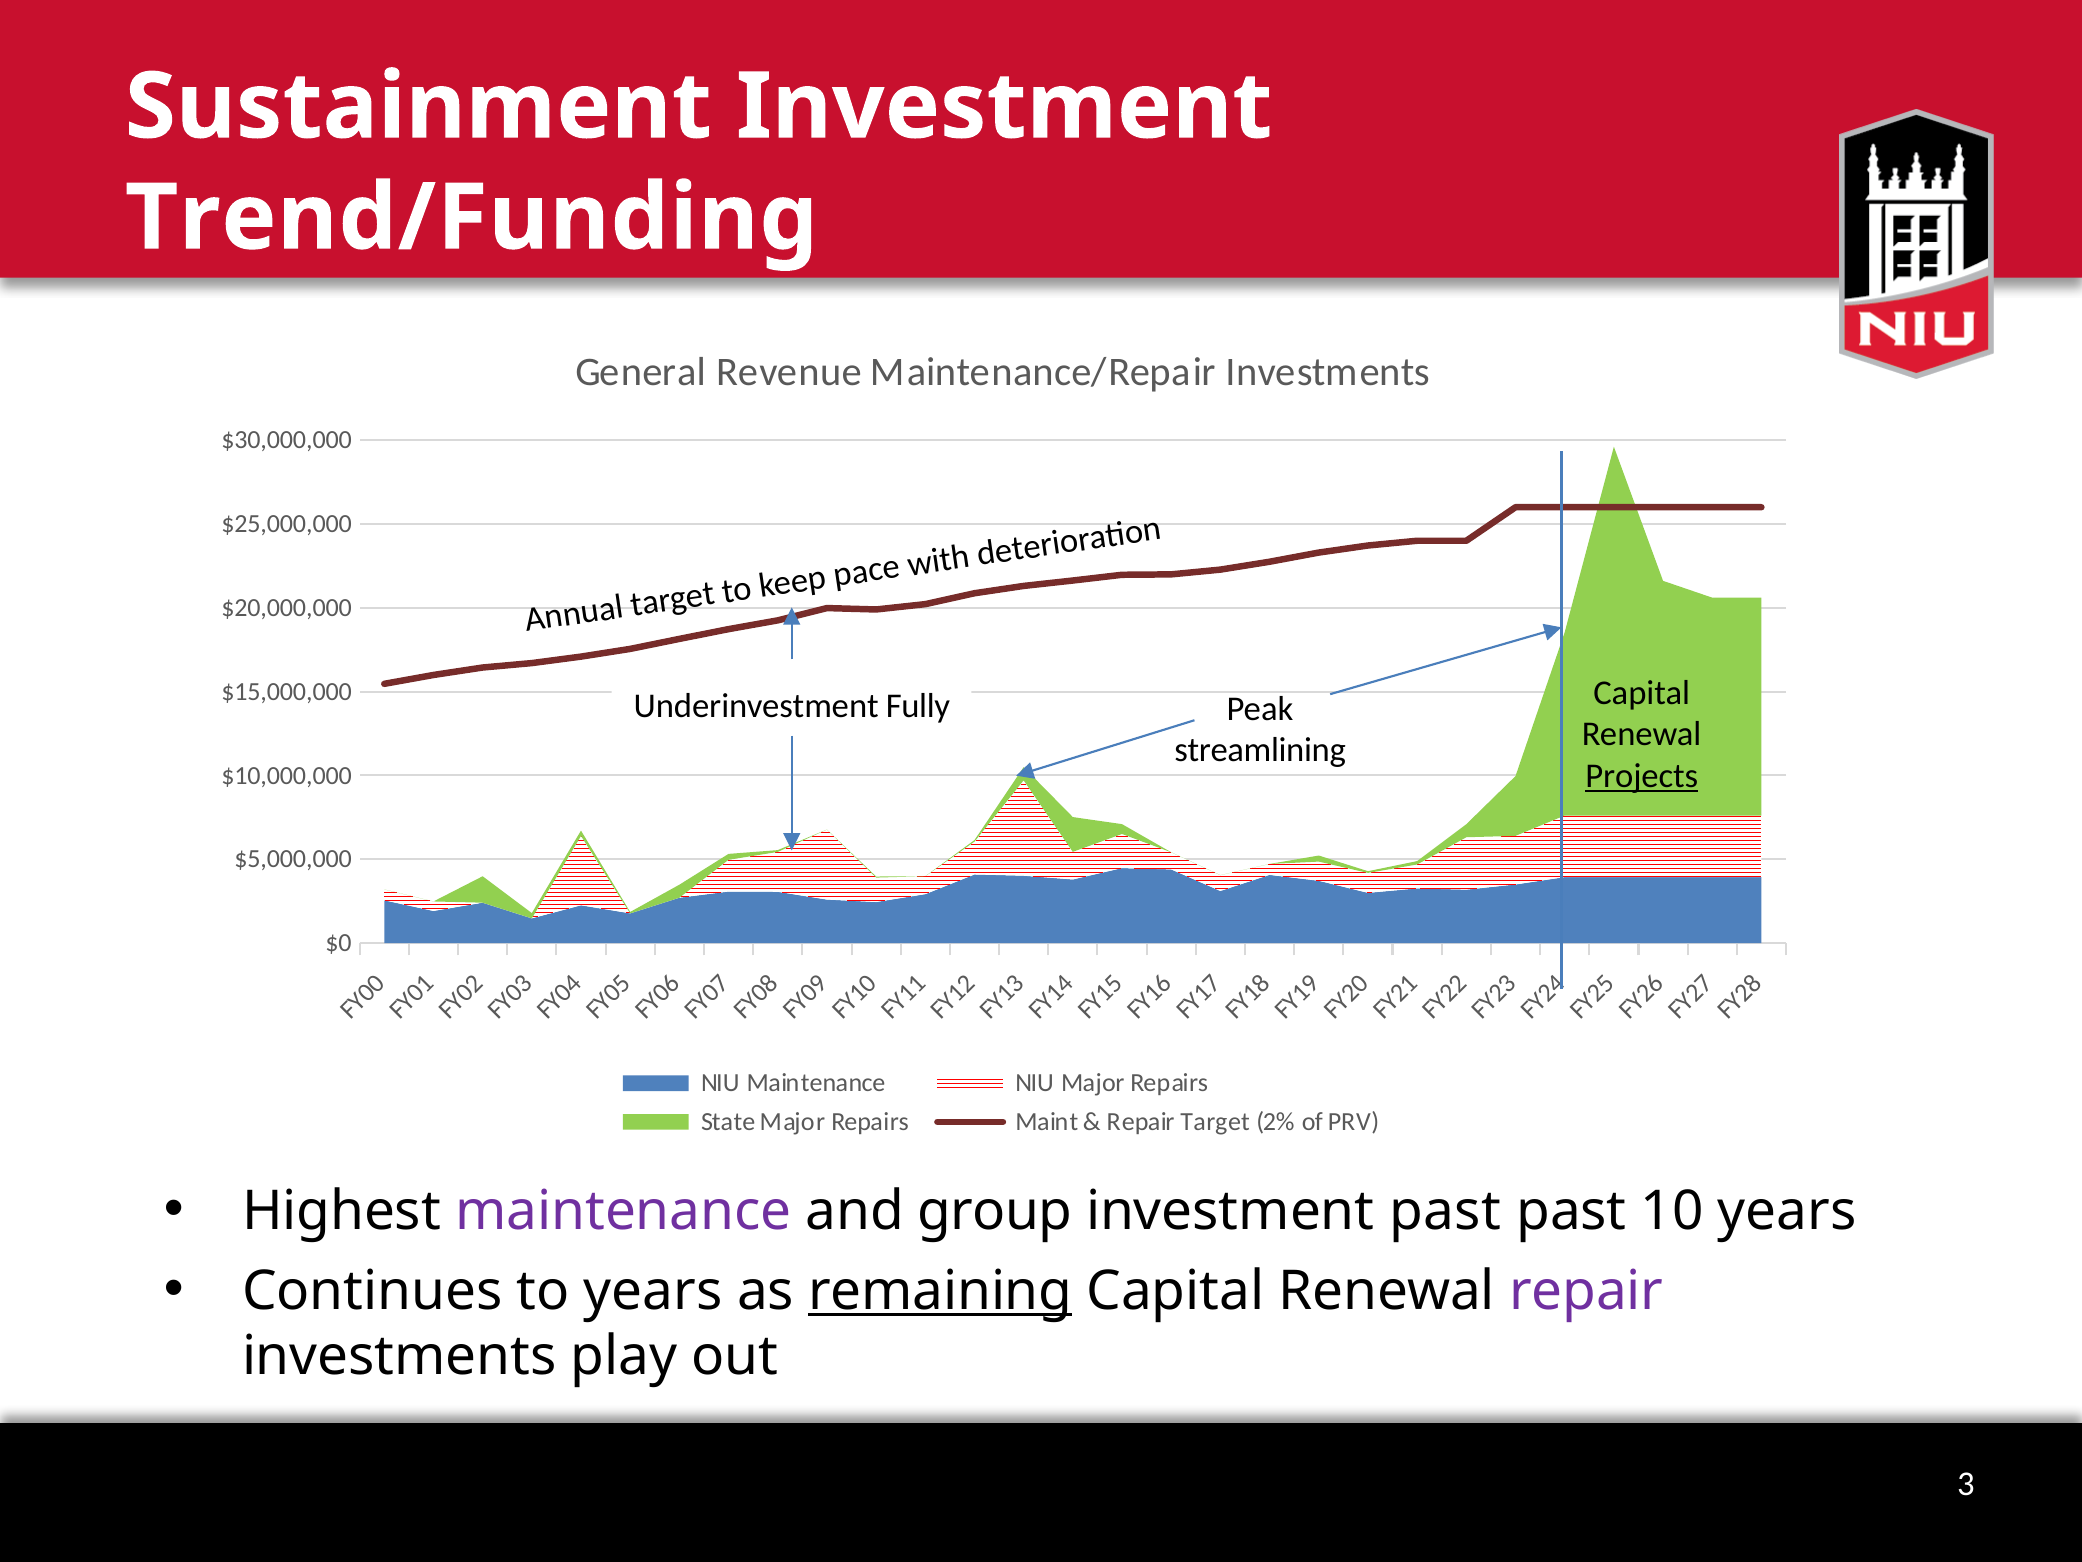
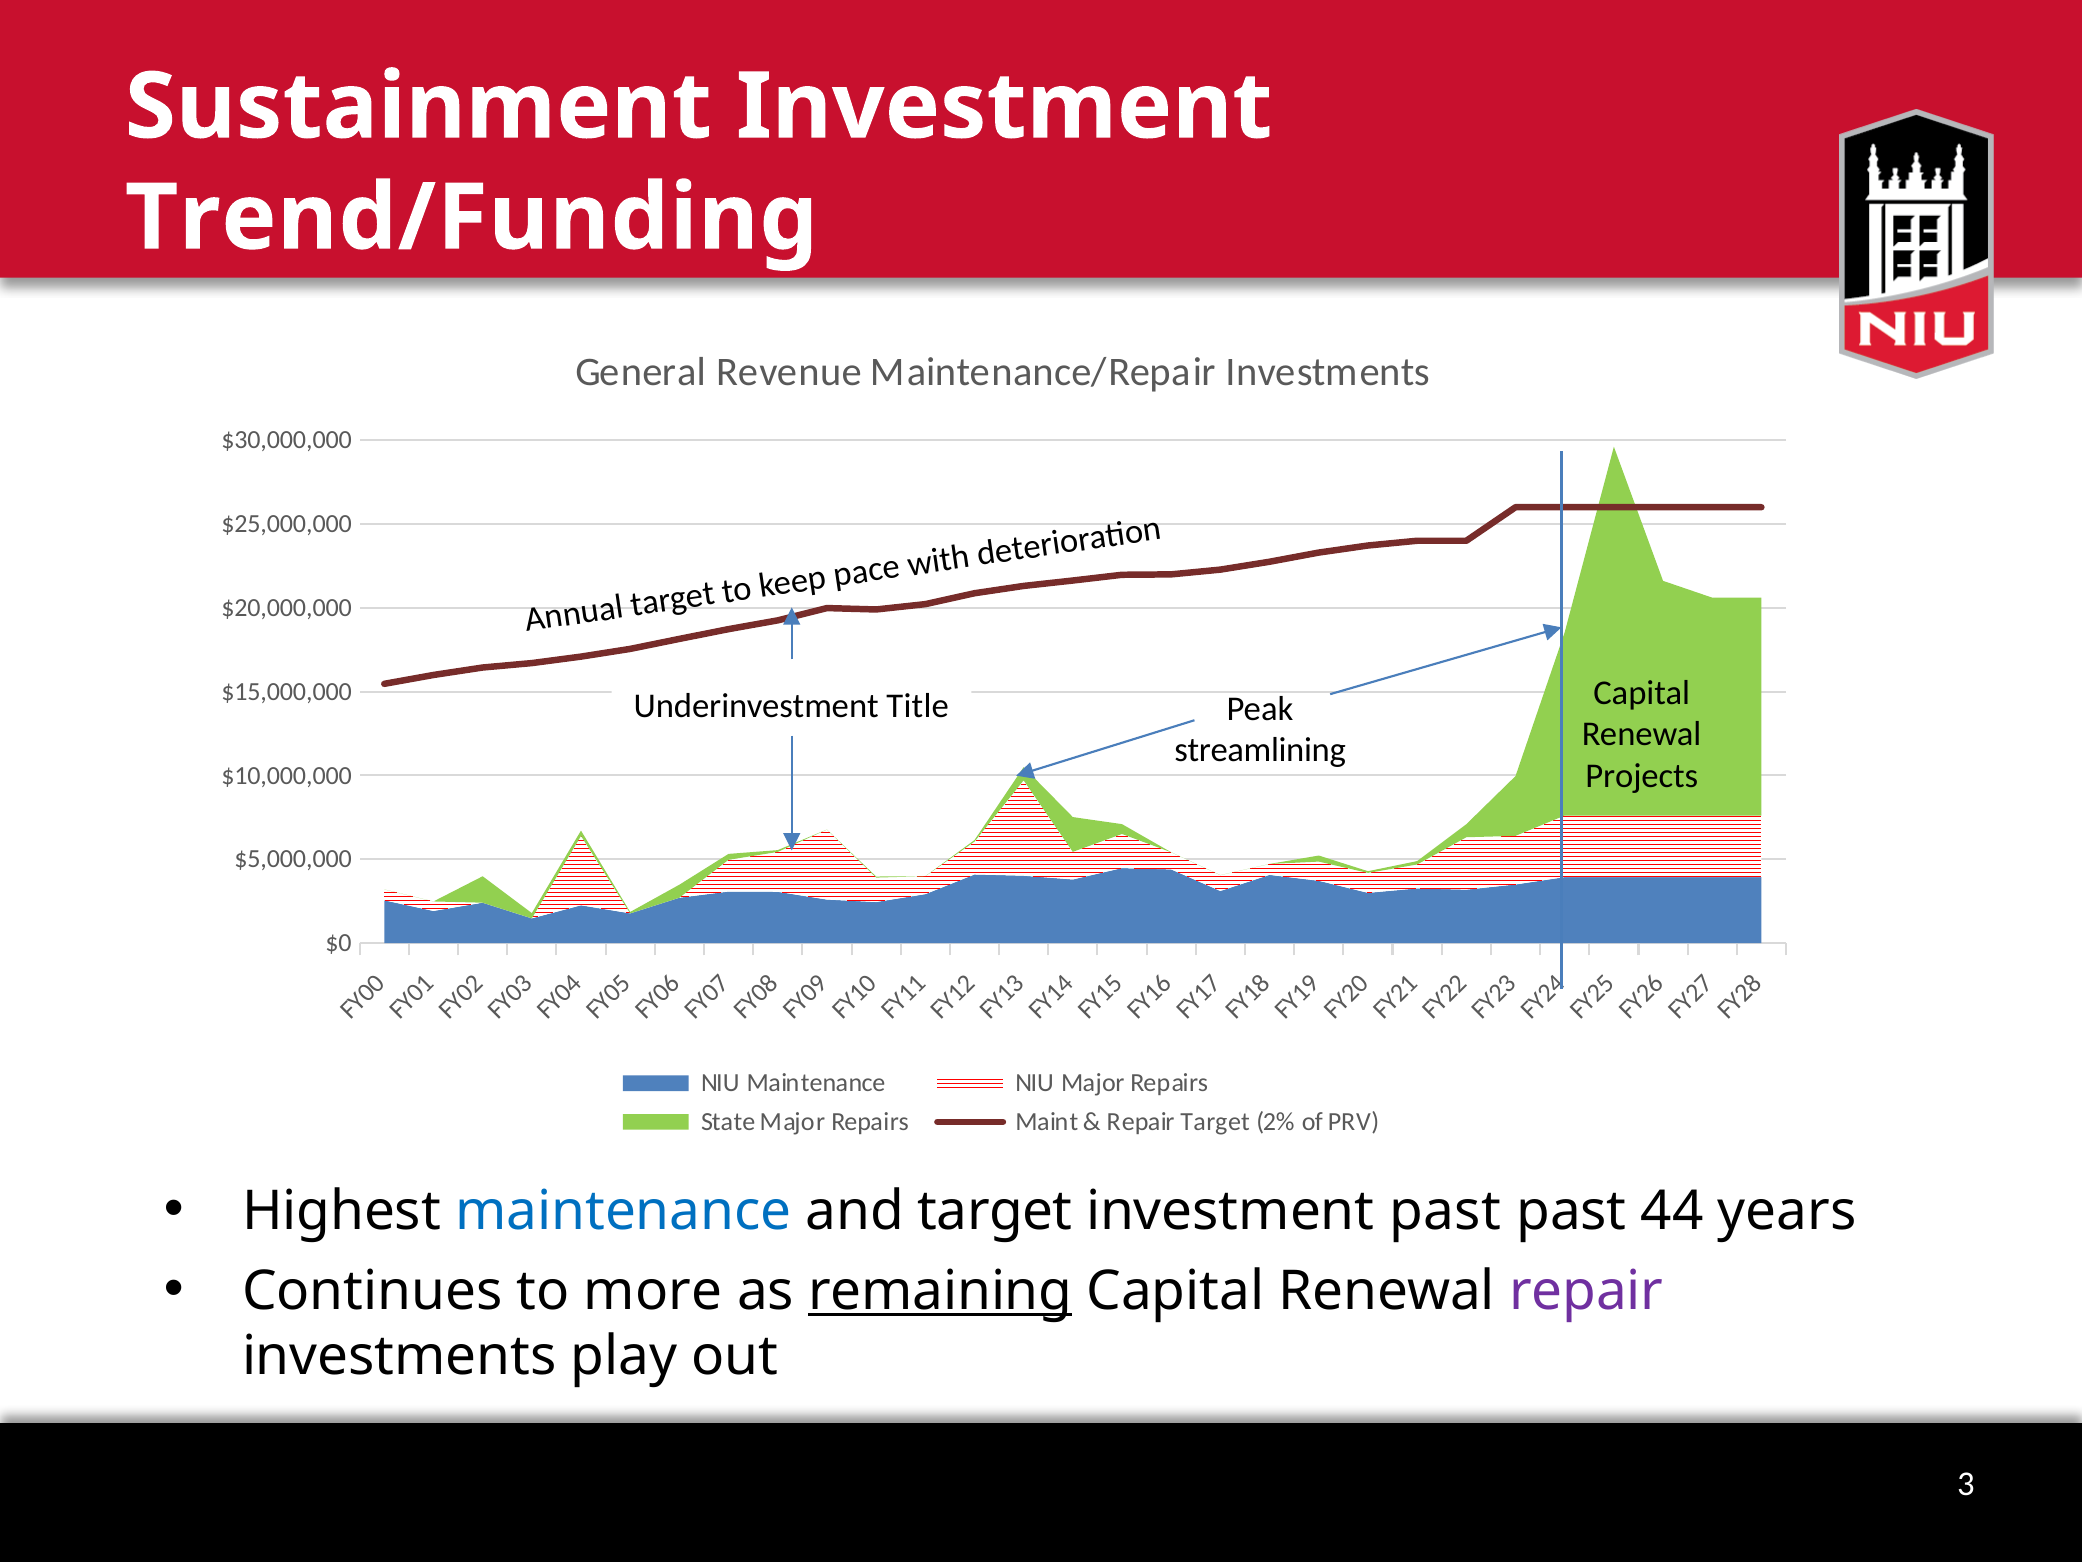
Fully: Fully -> Title
Projects underline: present -> none
maintenance at (623, 1211) colour: purple -> blue
and group: group -> target
10: 10 -> 44
to years: years -> more
